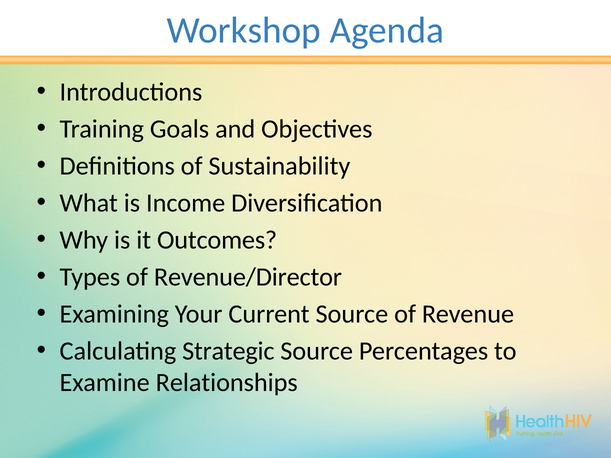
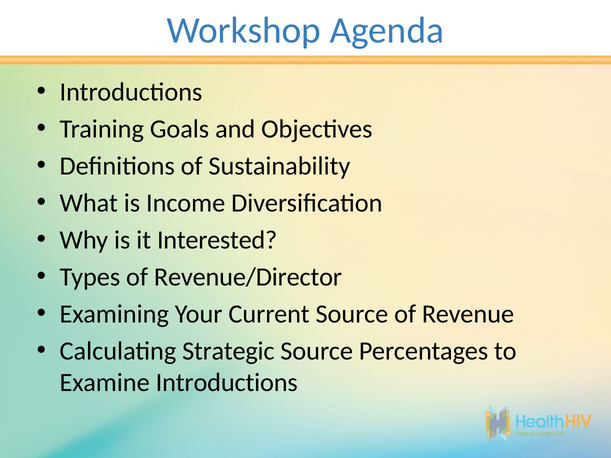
Outcomes: Outcomes -> Interested
Examine Relationships: Relationships -> Introductions
